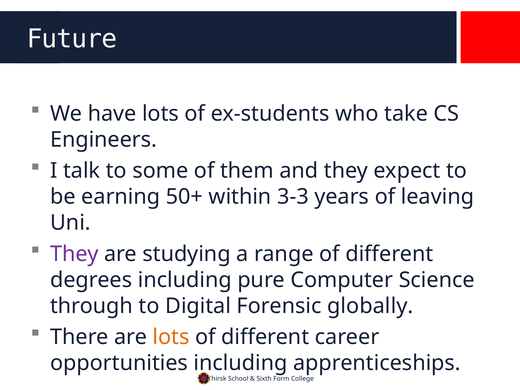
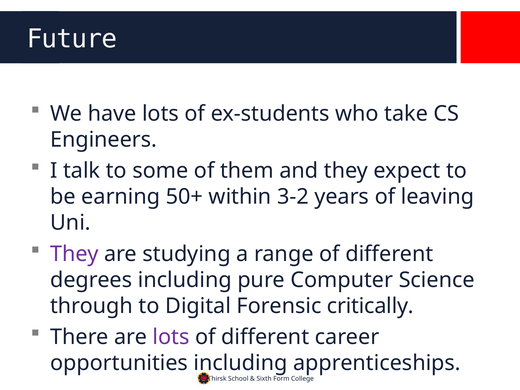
3-3: 3-3 -> 3-2
globally: globally -> critically
lots at (171, 337) colour: orange -> purple
